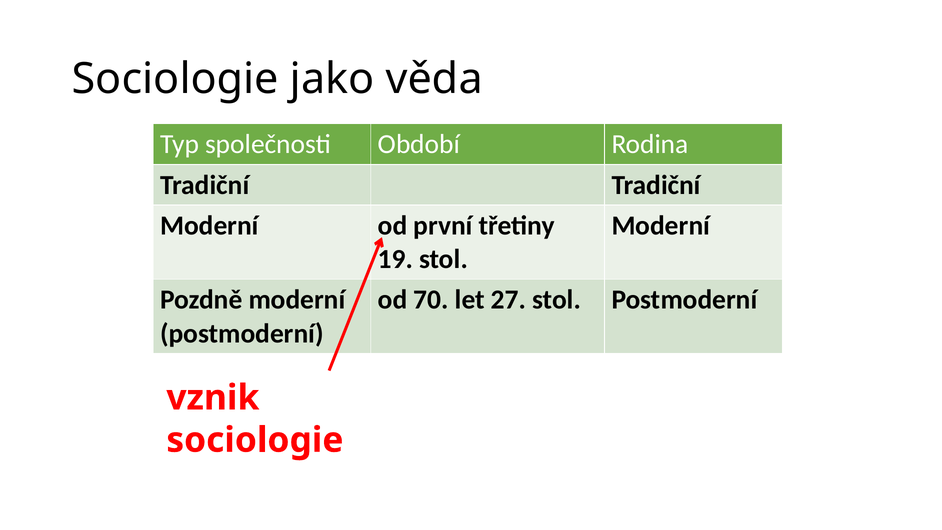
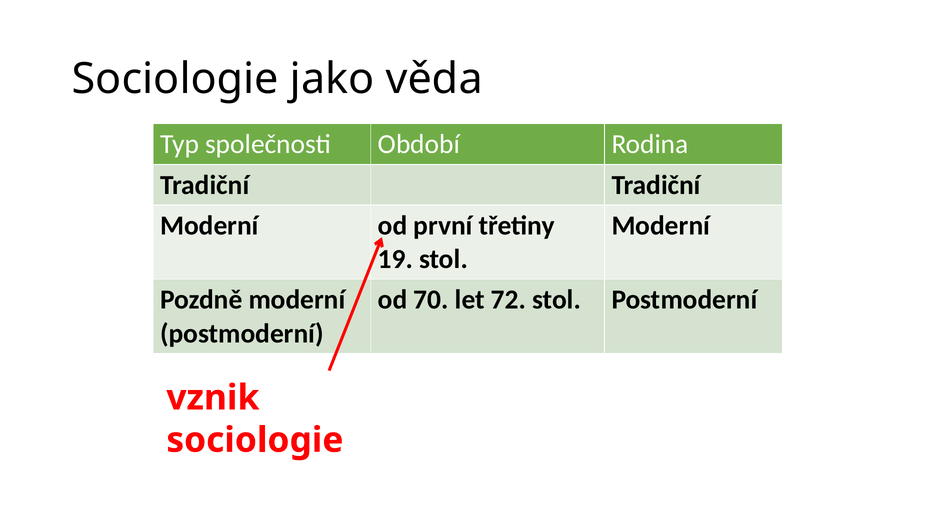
27: 27 -> 72
